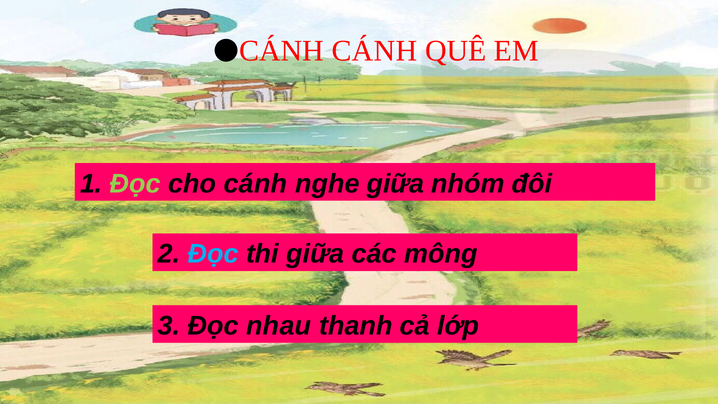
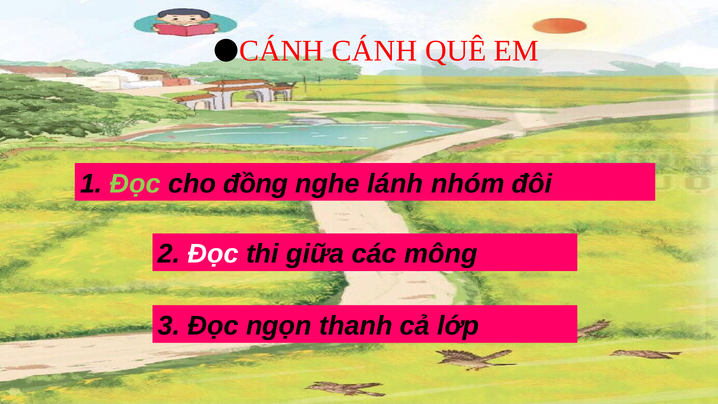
cho cánh: cánh -> đồng
nghe giữa: giữa -> lánh
Đọc at (213, 254) colour: light blue -> white
nhau: nhau -> ngọn
